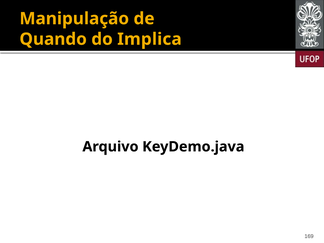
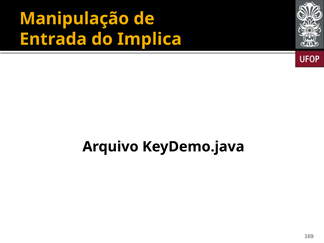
Quando: Quando -> Entrada
